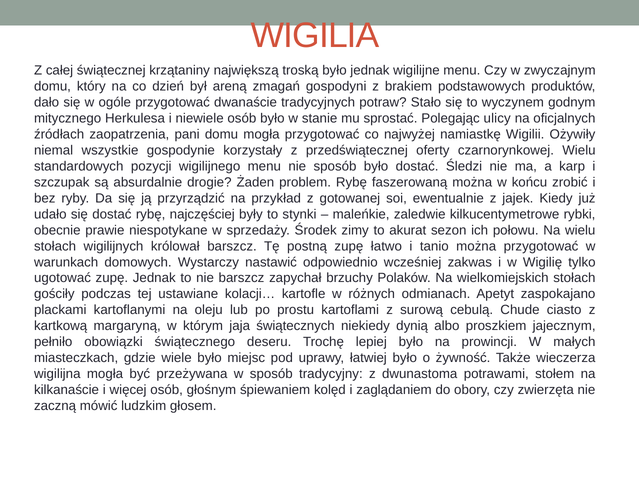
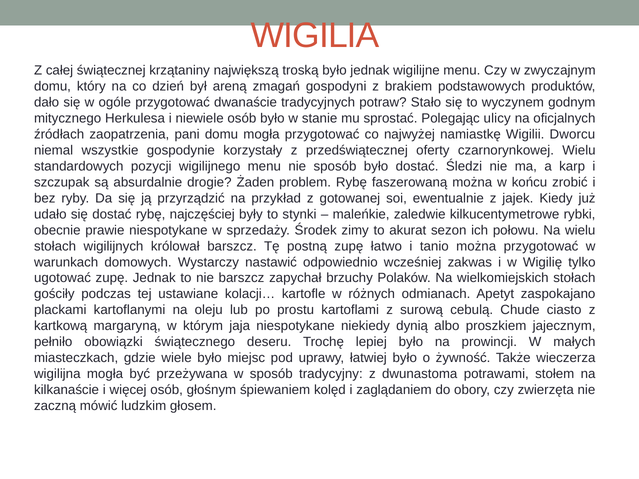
Ożywiły: Ożywiły -> Dworcu
jaja świątecznych: świątecznych -> niespotykane
